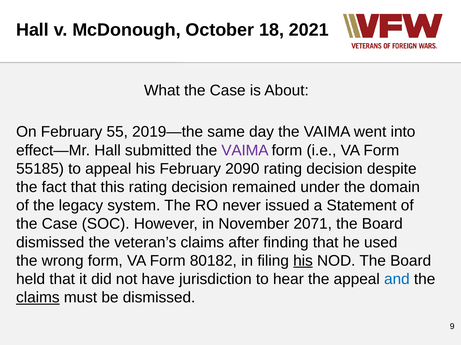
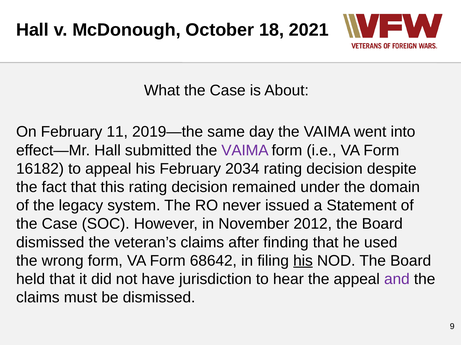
55: 55 -> 11
55185: 55185 -> 16182
2090: 2090 -> 2034
2071: 2071 -> 2012
80182: 80182 -> 68642
and colour: blue -> purple
claims at (38, 298) underline: present -> none
